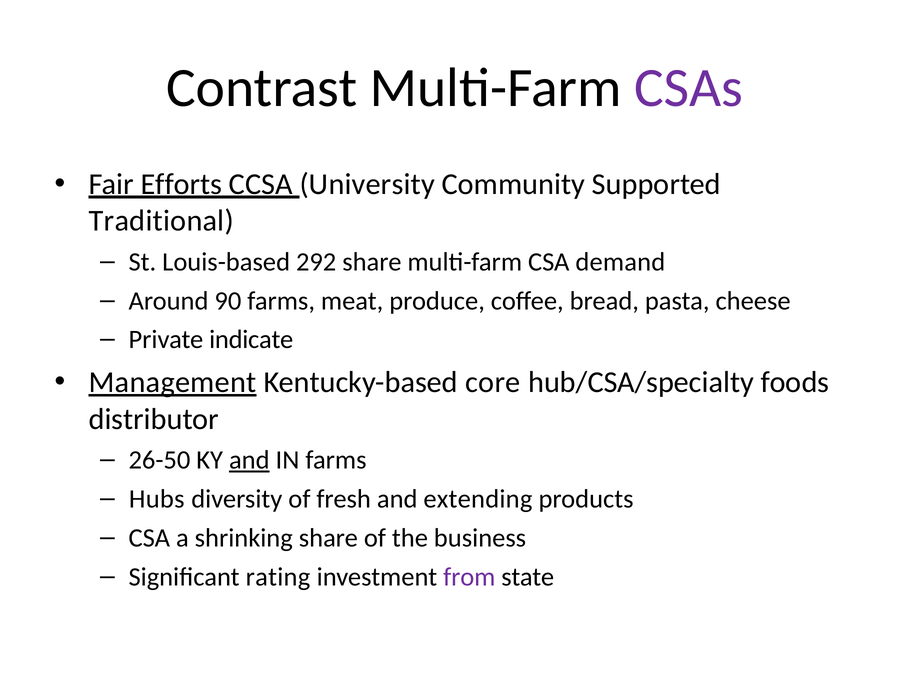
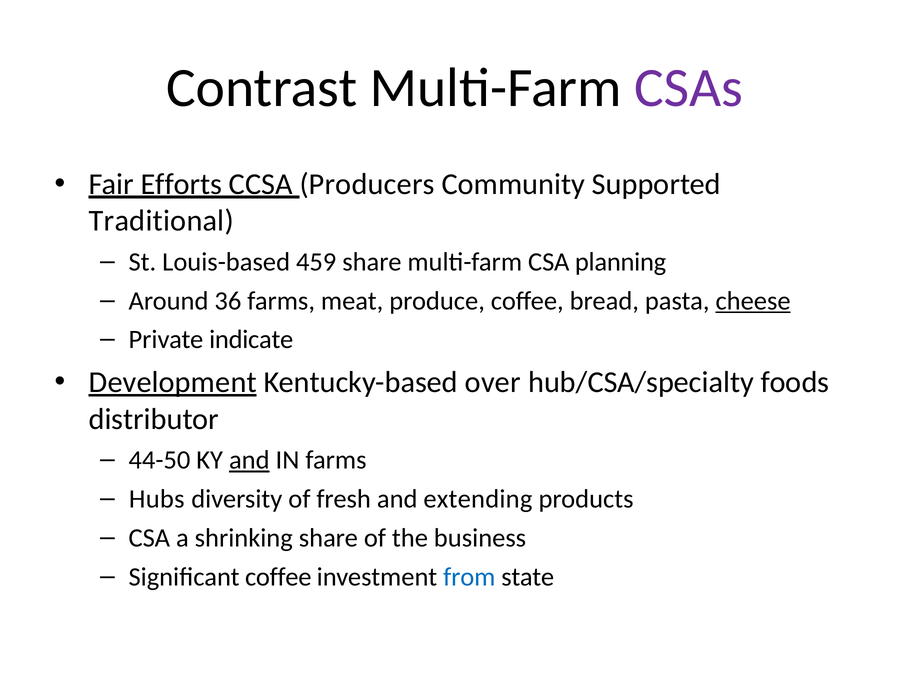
University: University -> Producers
292: 292 -> 459
demand: demand -> planning
90: 90 -> 36
cheese underline: none -> present
Management: Management -> Development
core: core -> over
26-50: 26-50 -> 44-50
Significant rating: rating -> coffee
from colour: purple -> blue
